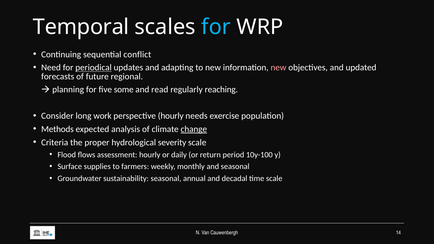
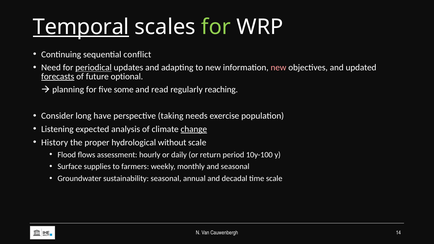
Temporal underline: none -> present
for at (216, 27) colour: light blue -> light green
forecasts underline: none -> present
regional: regional -> optional
work: work -> have
perspective hourly: hourly -> taking
Methods: Methods -> Listening
Criteria: Criteria -> History
severity: severity -> without
